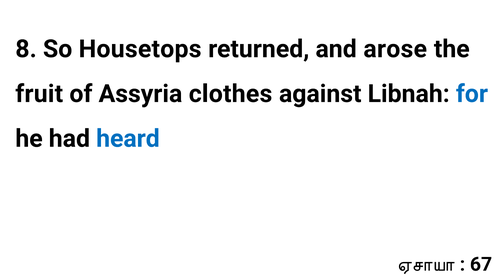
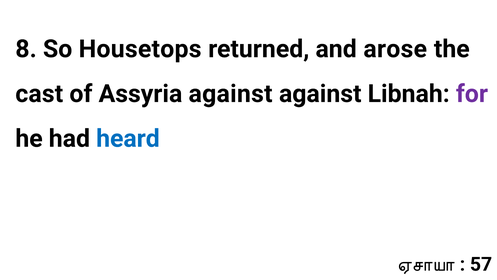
fruit: fruit -> cast
Assyria clothes: clothes -> against
for colour: blue -> purple
67: 67 -> 57
